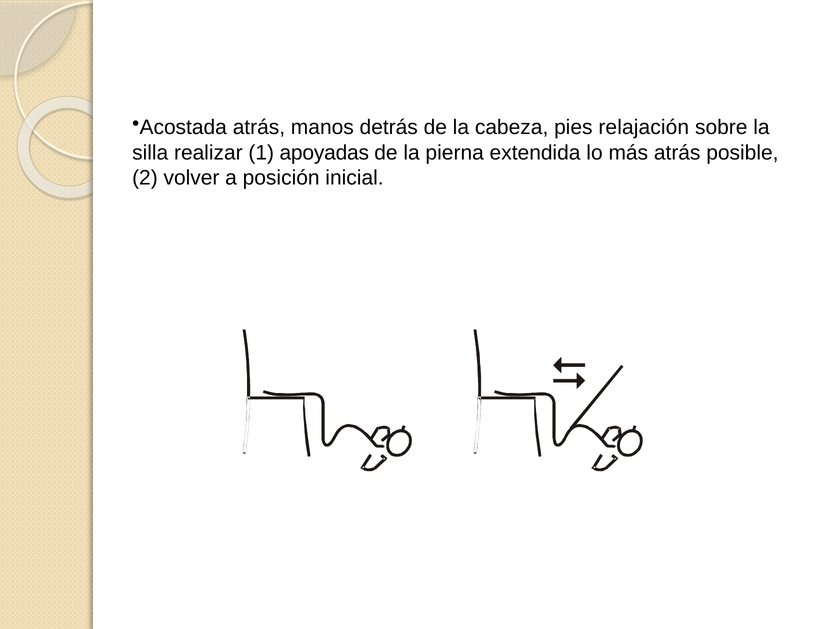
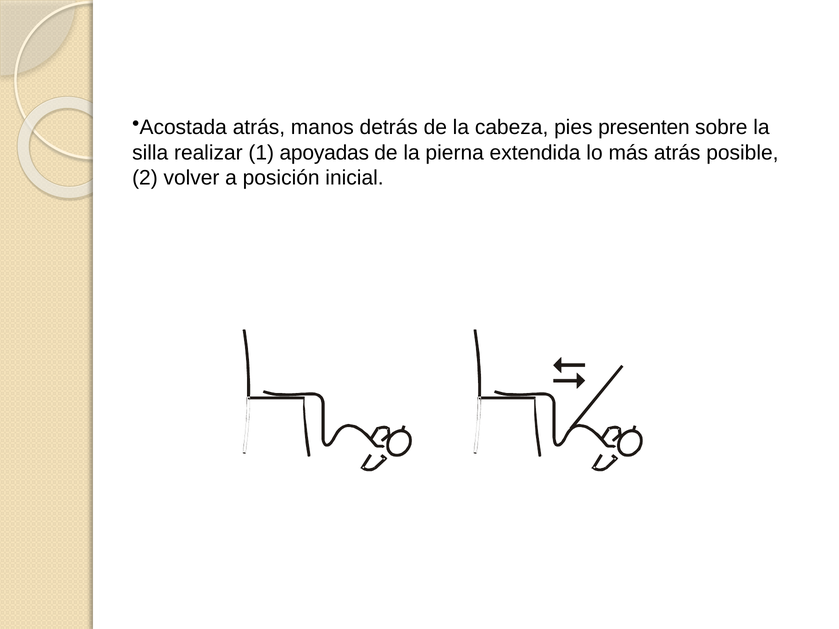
relajación: relajación -> presenten
